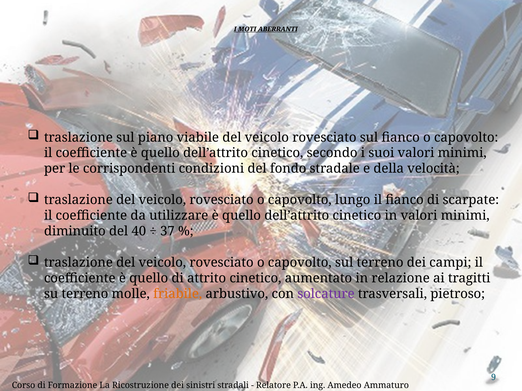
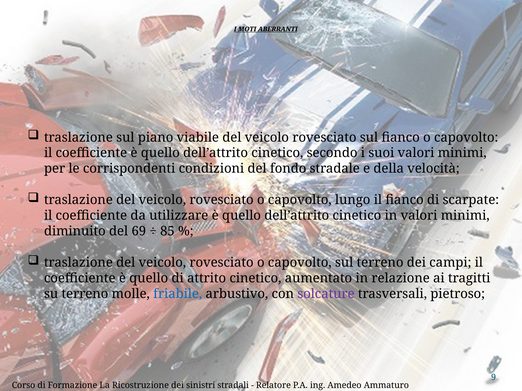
40: 40 -> 69
37: 37 -> 85
friabile colour: orange -> blue
